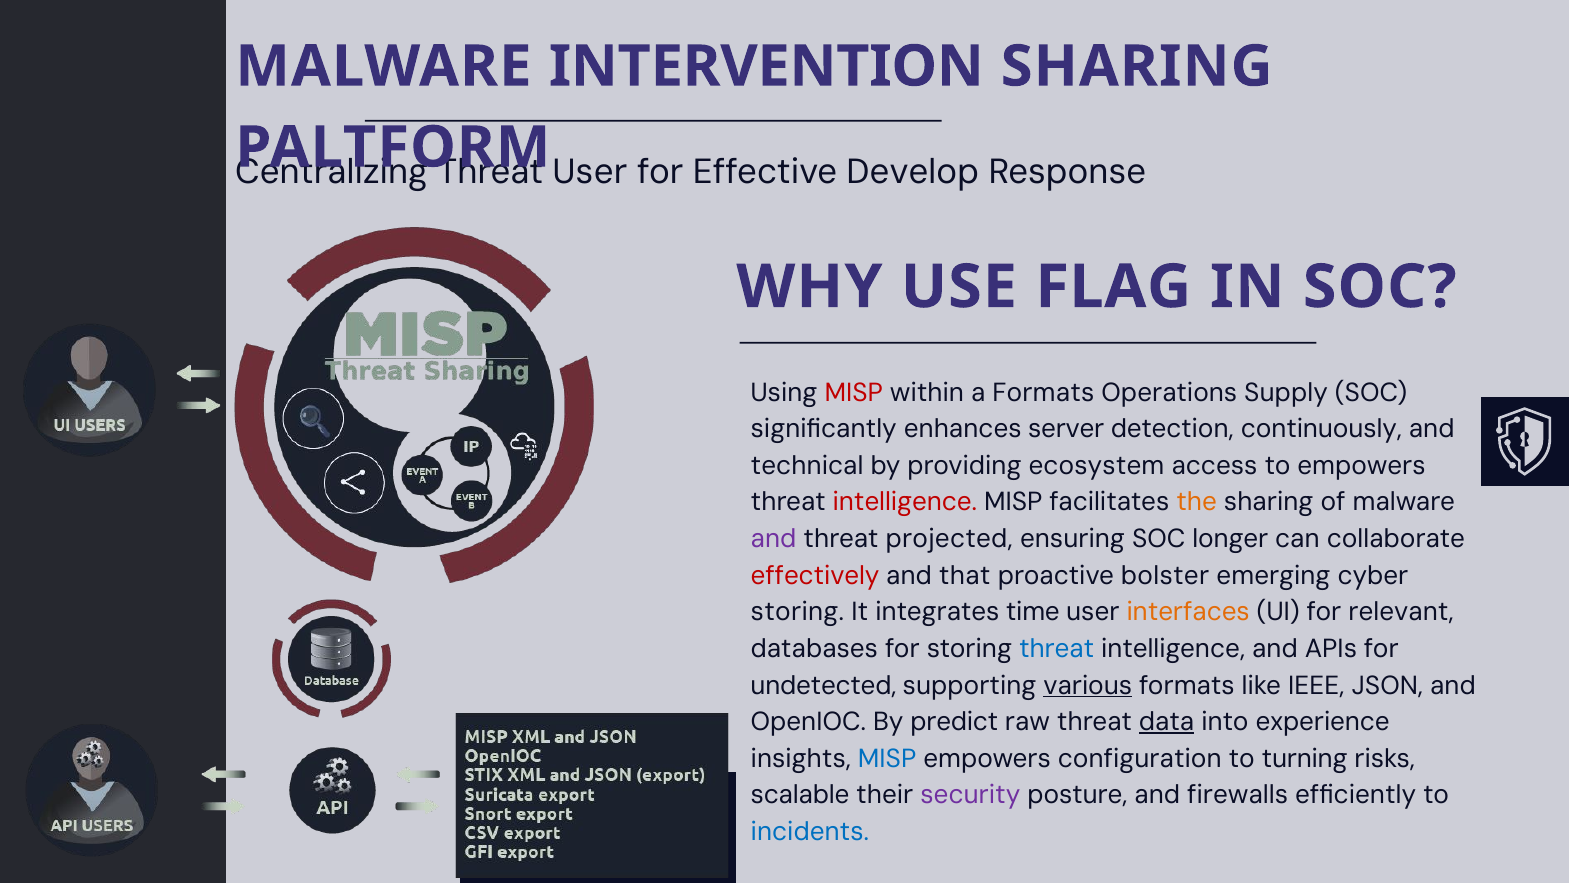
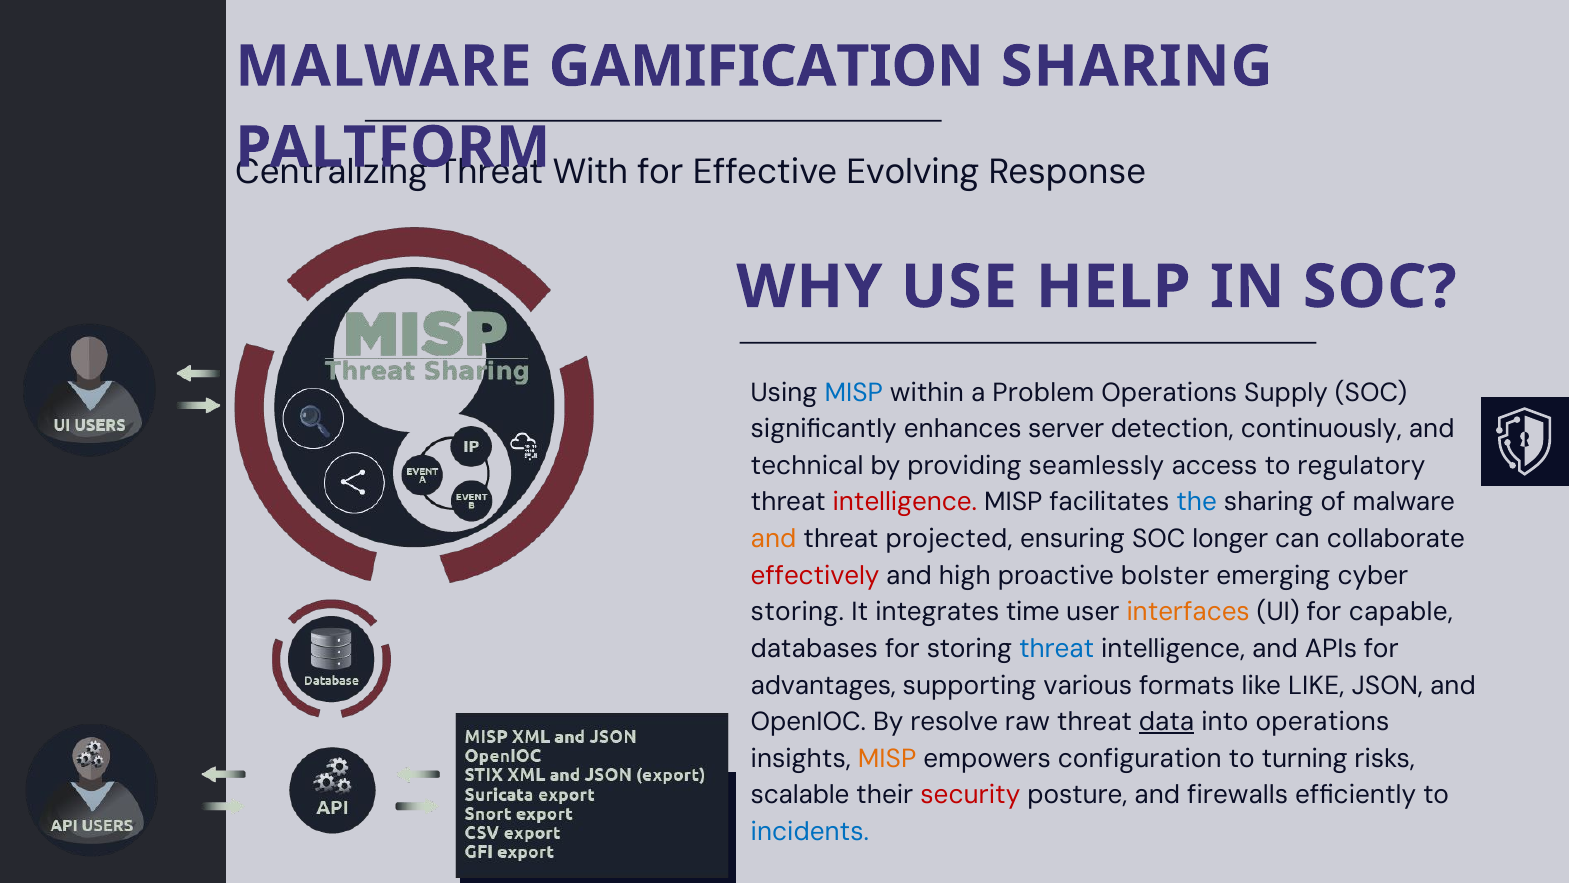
INTERVENTION: INTERVENTION -> GAMIFICATION
User at (590, 172): User -> With
Develop: Develop -> Evolving
FLAG: FLAG -> HELP
MISP at (854, 392) colour: red -> blue
a Formats: Formats -> Problem
ecosystem: ecosystem -> seamlessly
to empowers: empowers -> regulatory
the colour: orange -> blue
and at (774, 539) colour: purple -> orange
that: that -> high
relevant: relevant -> capable
undetected: undetected -> advantages
various underline: present -> none
like IEEE: IEEE -> LIKE
predict: predict -> resolve
into experience: experience -> operations
MISP at (887, 758) colour: blue -> orange
security colour: purple -> red
